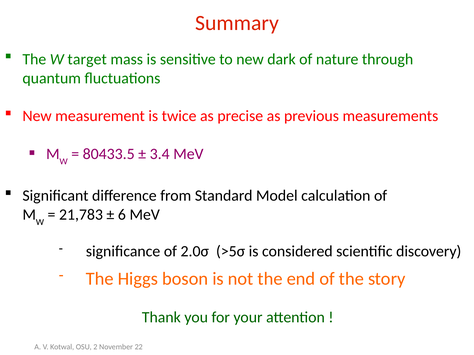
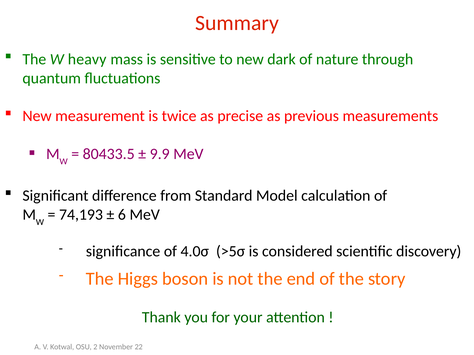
target: target -> heavy
3.4: 3.4 -> 9.9
21,783: 21,783 -> 74,193
2.0σ: 2.0σ -> 4.0σ
